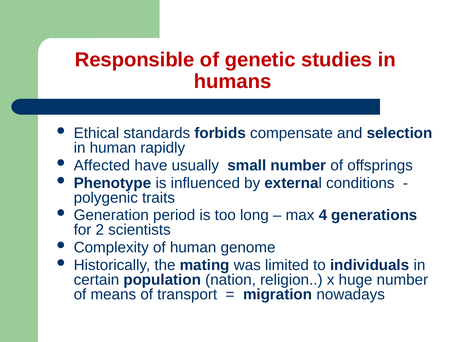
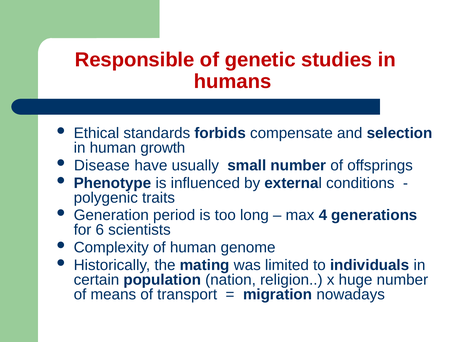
rapidly: rapidly -> growth
Affected: Affected -> Disease
2: 2 -> 6
